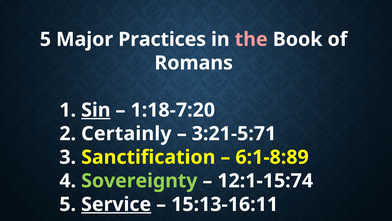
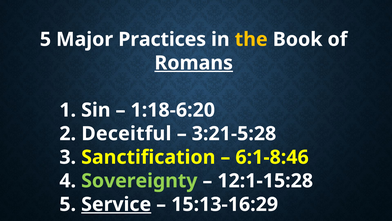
the colour: pink -> yellow
Romans underline: none -> present
Sin underline: present -> none
1:18-7:20: 1:18-7:20 -> 1:18-6:20
Certainly: Certainly -> Deceitful
3:21-5:71: 3:21-5:71 -> 3:21-5:28
6:1-8:89: 6:1-8:89 -> 6:1-8:46
12:1-15:74: 12:1-15:74 -> 12:1-15:28
15:13-16:11: 15:13-16:11 -> 15:13-16:29
